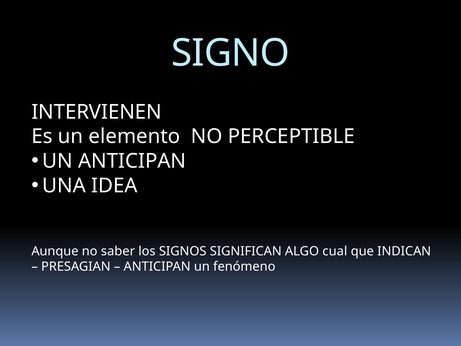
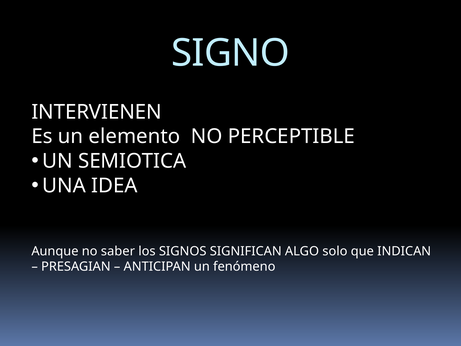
UN ANTICIPAN: ANTICIPAN -> SEMIOTICA
cual: cual -> solo
